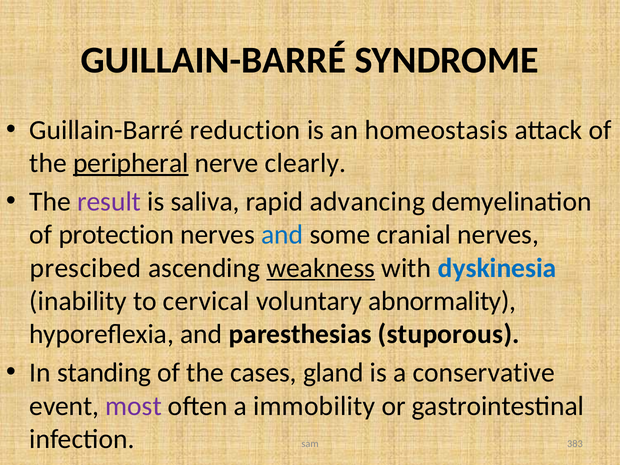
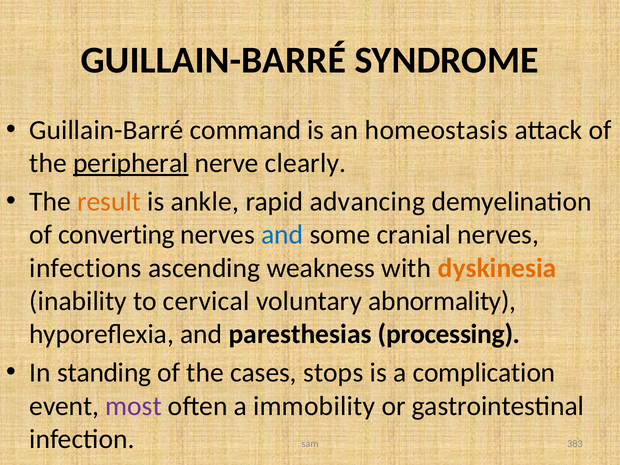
reduction: reduction -> command
result colour: purple -> orange
saliva: saliva -> ankle
protection: protection -> converting
prescibed: prescibed -> infections
weakness underline: present -> none
dyskinesia colour: blue -> orange
stuporous: stuporous -> processing
gland: gland -> stops
conservative: conservative -> complication
